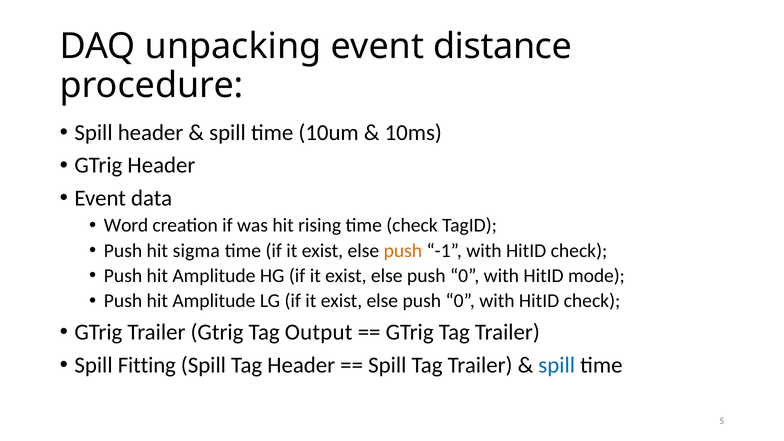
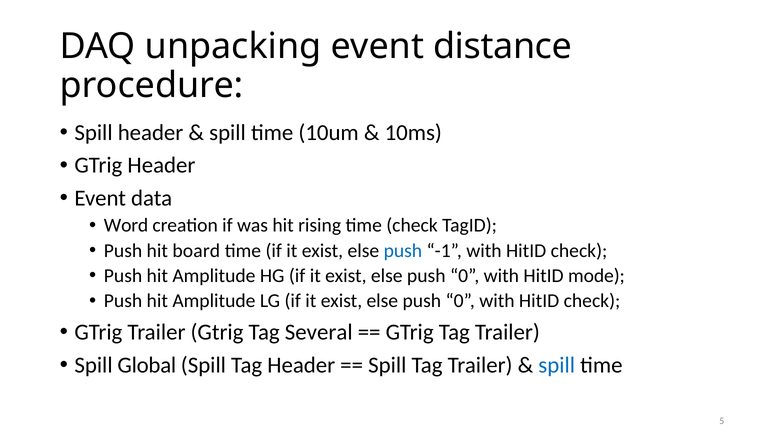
sigma: sigma -> board
push at (403, 251) colour: orange -> blue
Output: Output -> Several
Fitting: Fitting -> Global
